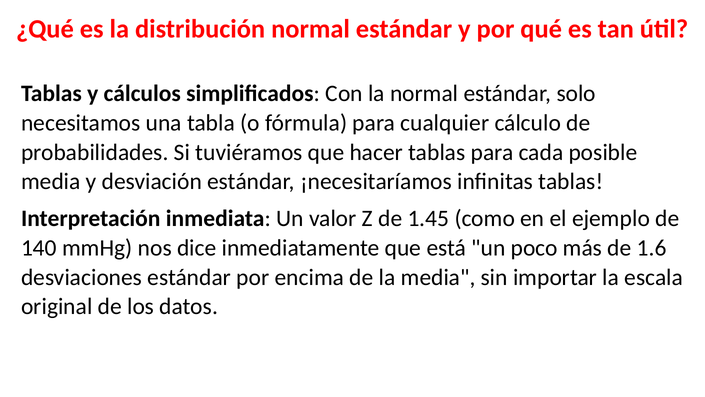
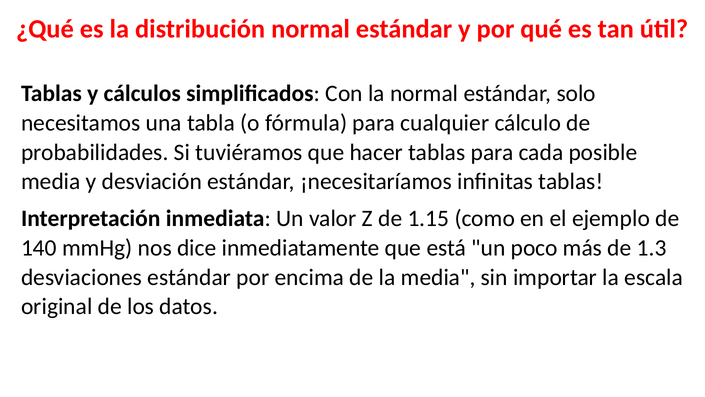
1.45: 1.45 -> 1.15
1.6: 1.6 -> 1.3
